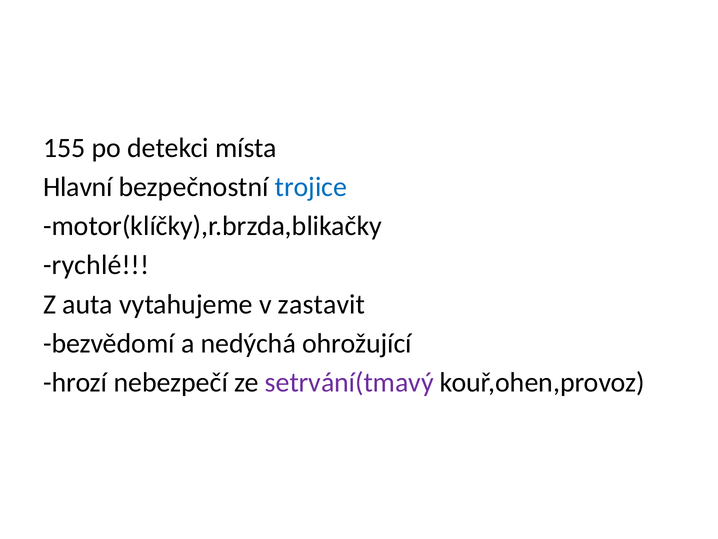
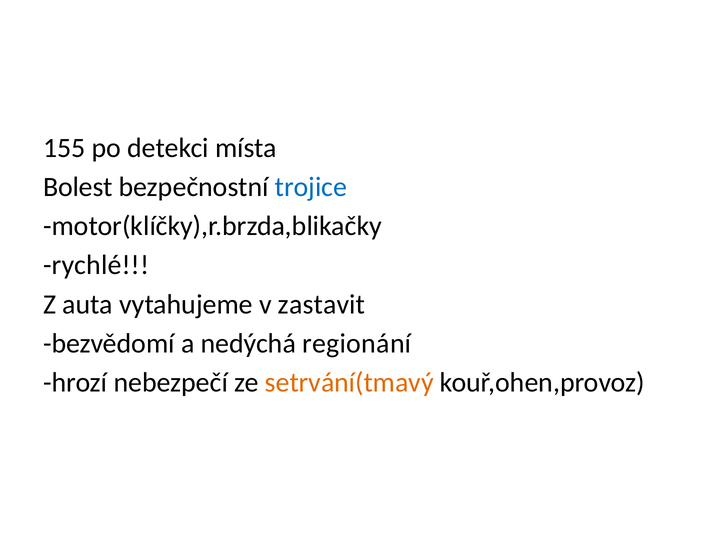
Hlavní: Hlavní -> Bolest
ohrožující: ohrožující -> regionání
setrvání(tmavý colour: purple -> orange
